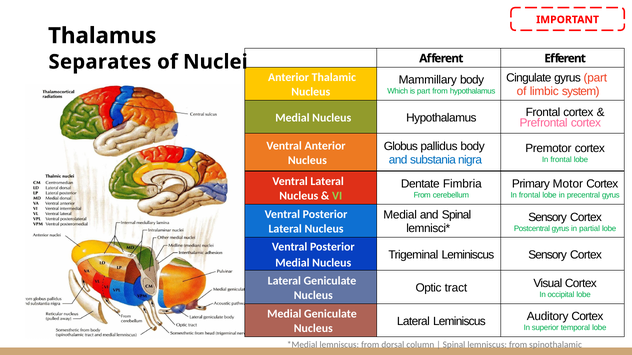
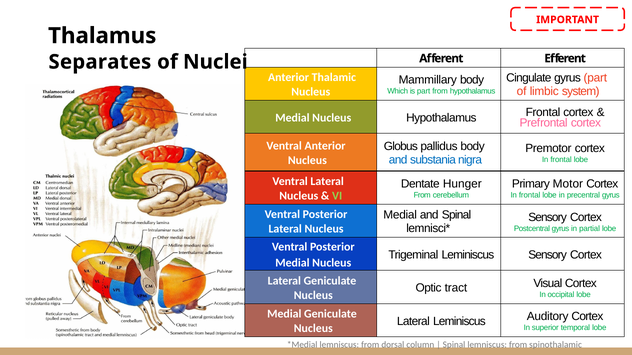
Fimbria: Fimbria -> Hunger
